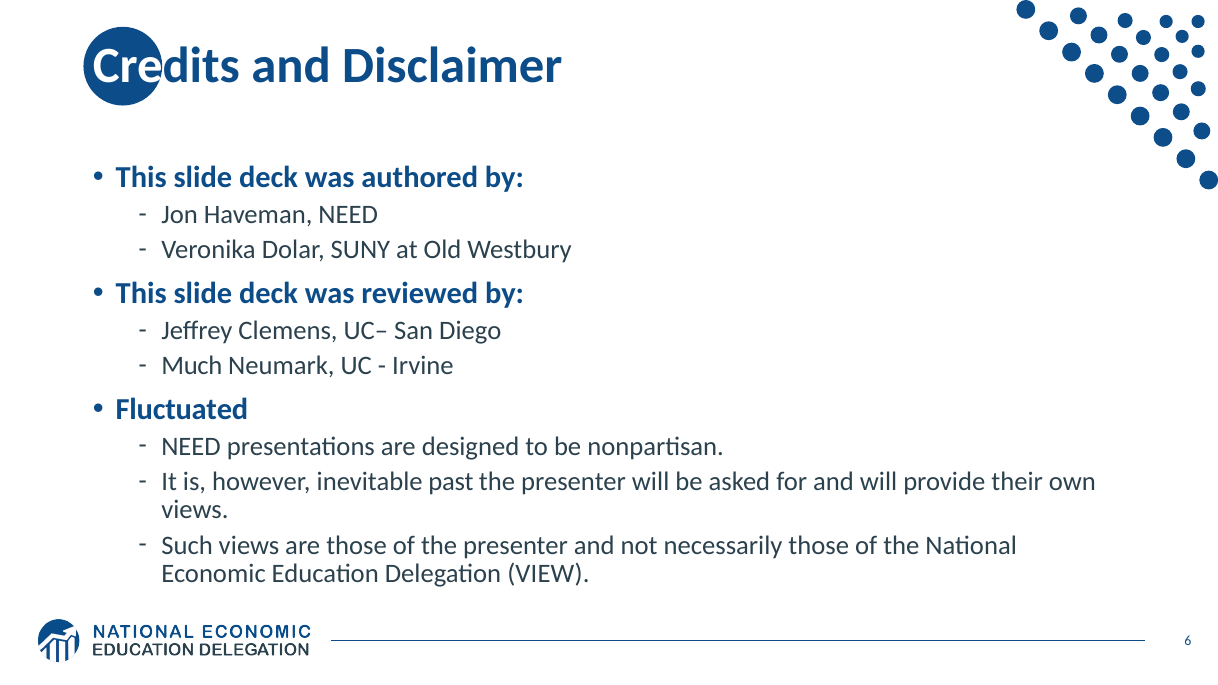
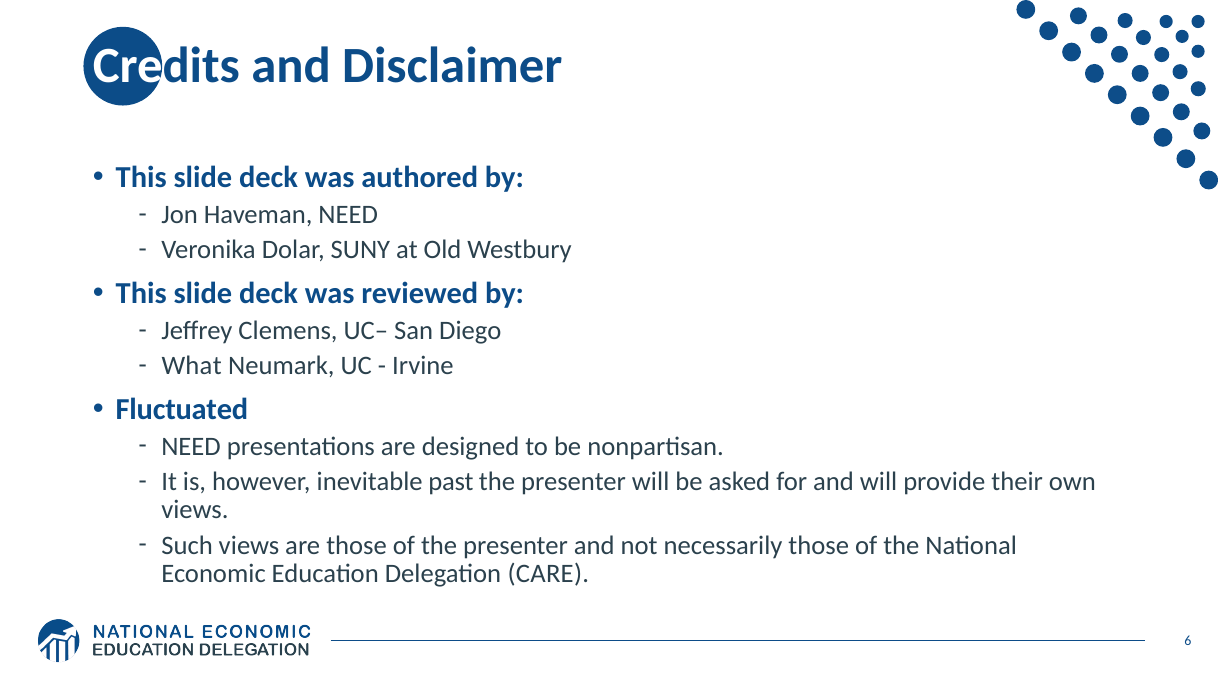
Much: Much -> What
VIEW: VIEW -> CARE
